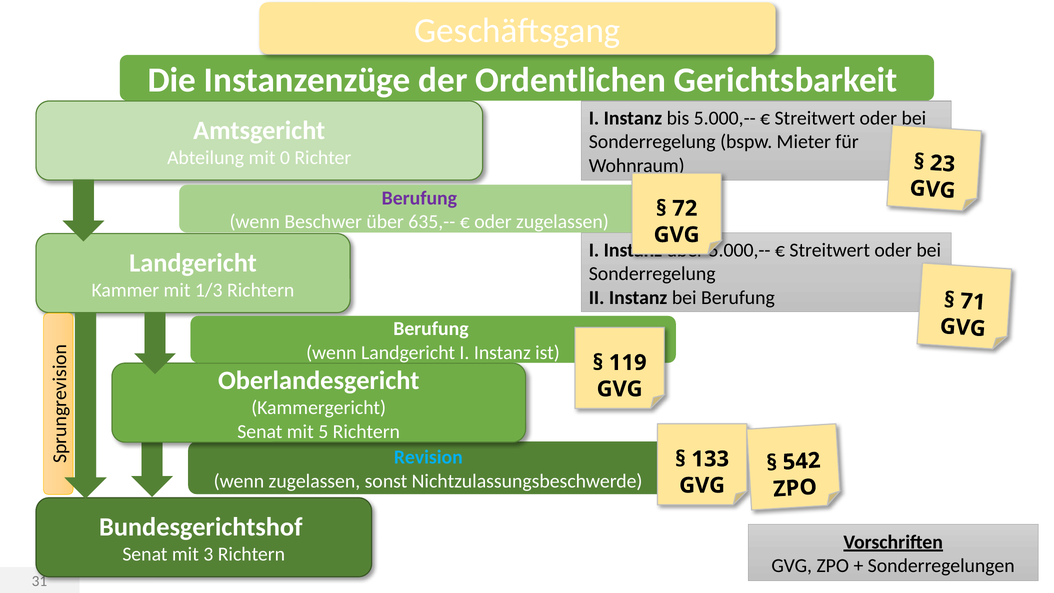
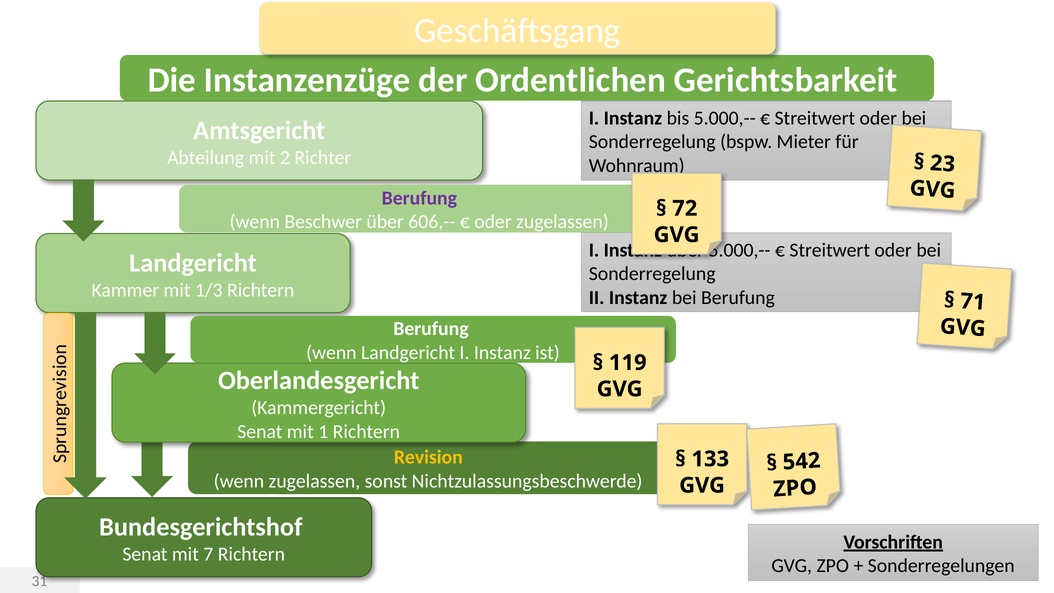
0: 0 -> 2
635,--: 635,-- -> 606,--
5: 5 -> 1
Revision colour: light blue -> yellow
3: 3 -> 7
